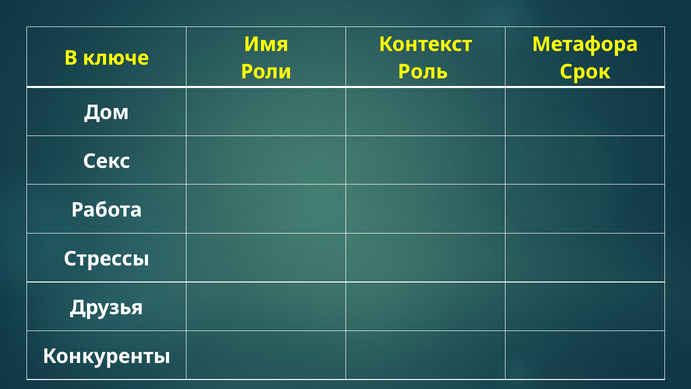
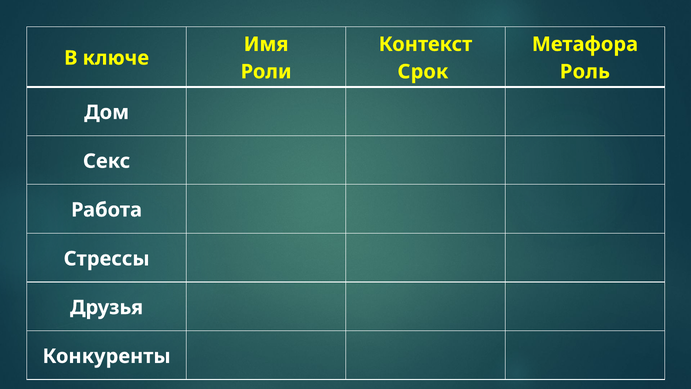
Роль: Роль -> Срок
Срок: Срок -> Роль
